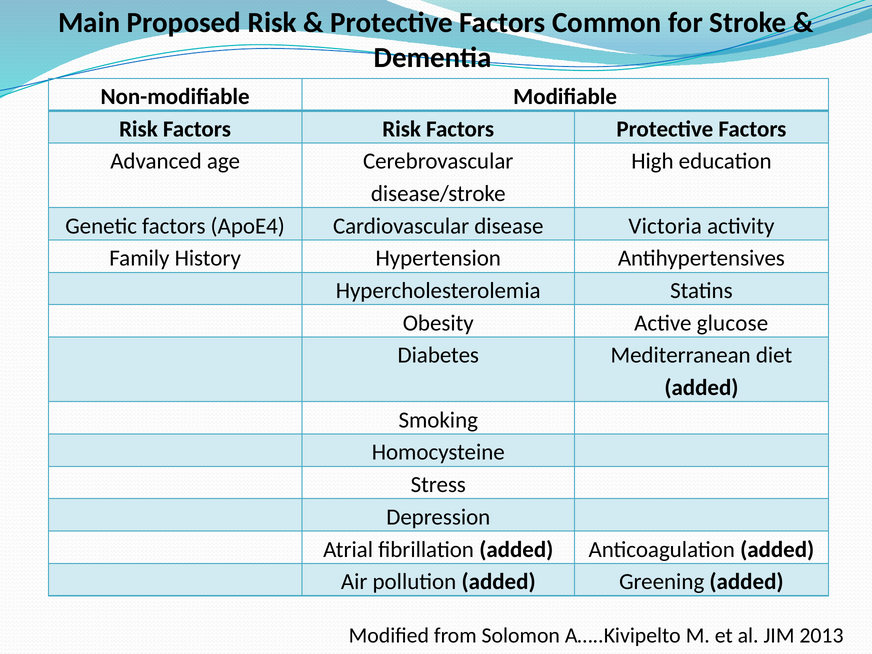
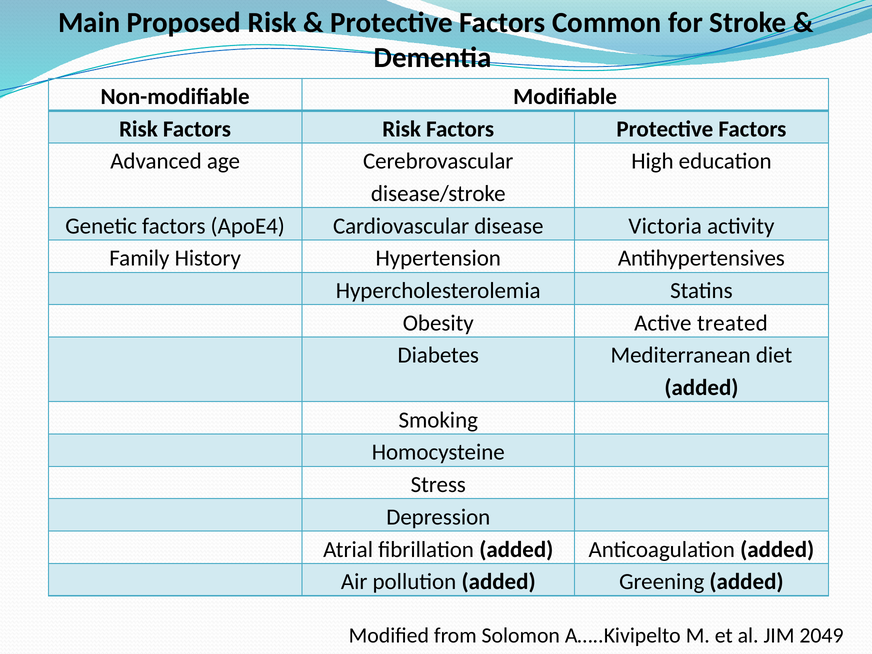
glucose: glucose -> treated
2013: 2013 -> 2049
